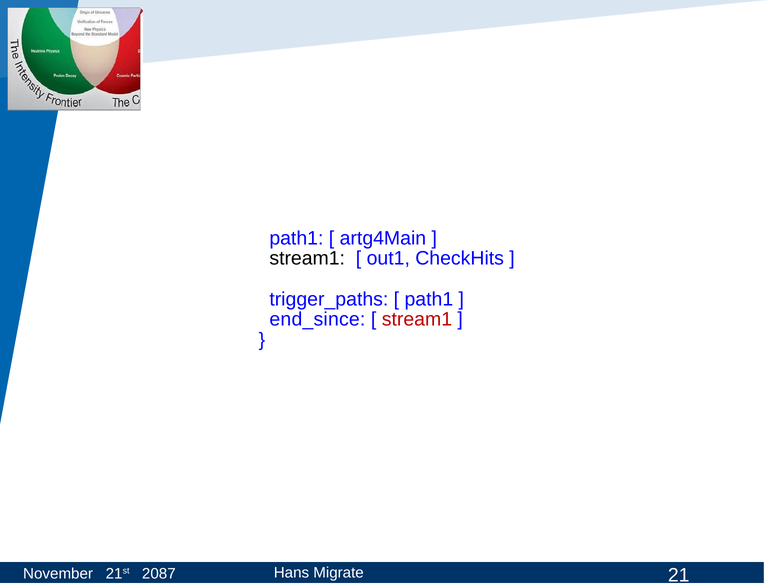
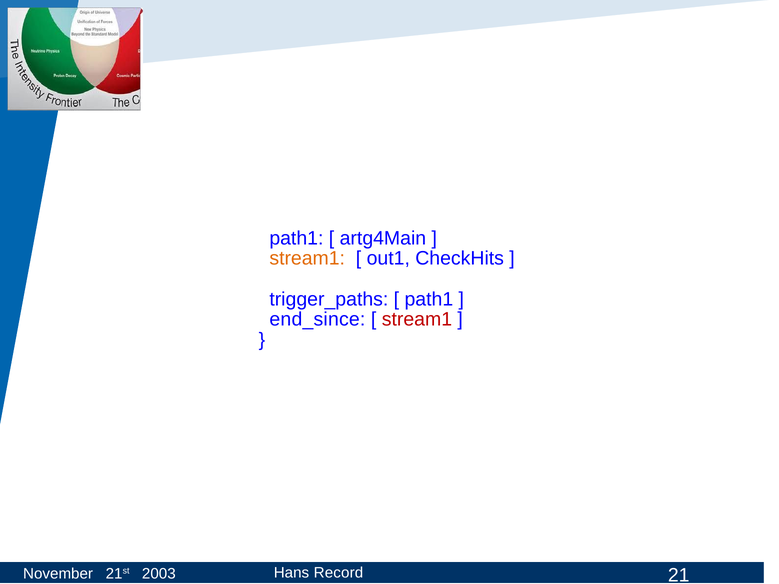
stream1 at (307, 259) colour: black -> orange
Migrate: Migrate -> Record
2087: 2087 -> 2003
